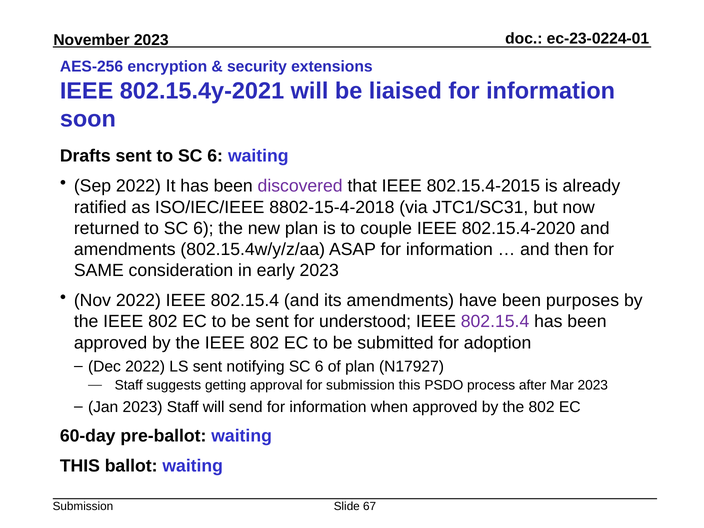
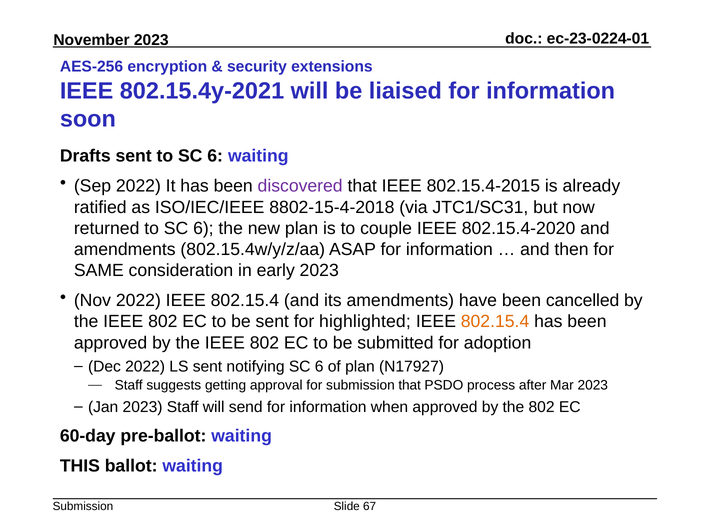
purposes: purposes -> cancelled
understood: understood -> highlighted
802.15.4 at (495, 322) colour: purple -> orange
submission this: this -> that
